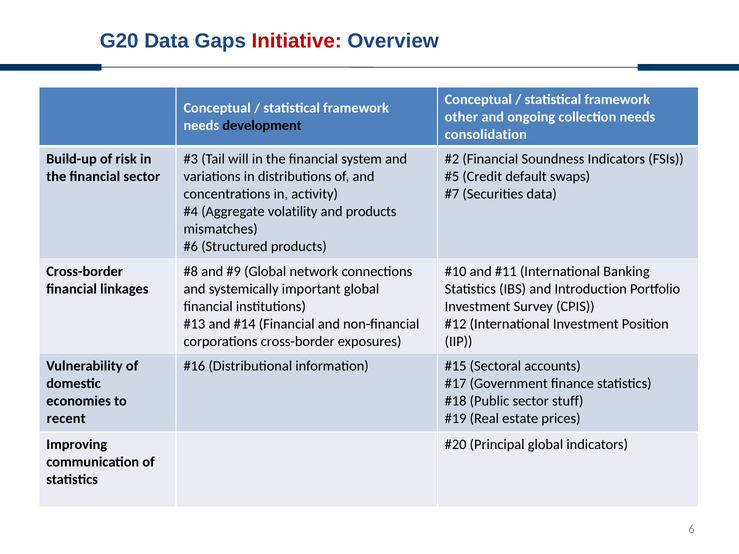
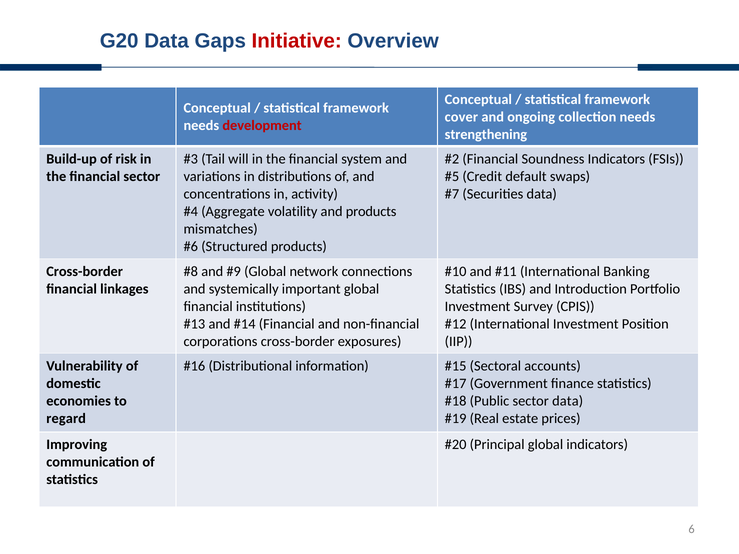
other: other -> cover
development colour: black -> red
consolidation: consolidation -> strengthening
sector stuff: stuff -> data
recent: recent -> regard
